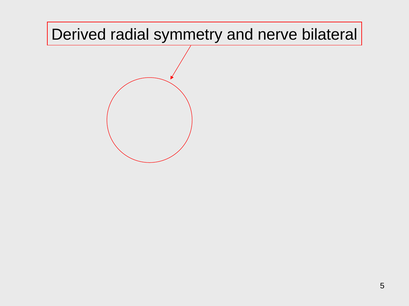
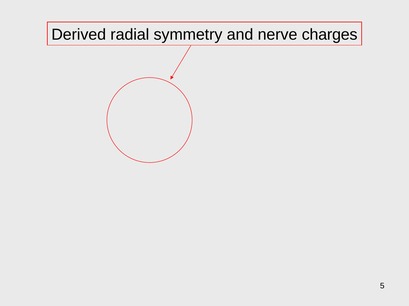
bilateral: bilateral -> charges
